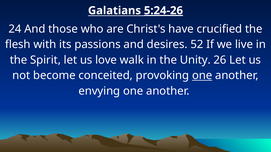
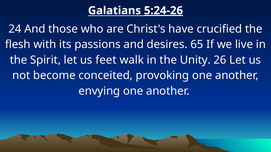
52: 52 -> 65
love: love -> feet
one at (202, 76) underline: present -> none
